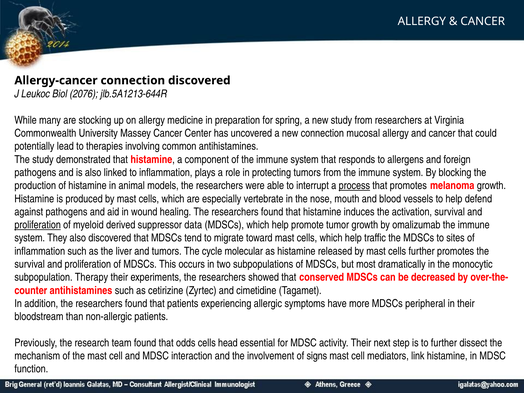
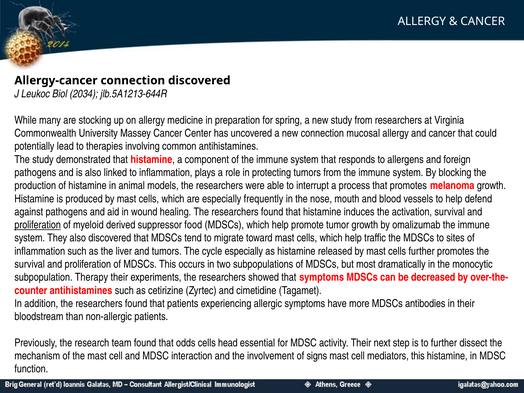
2076: 2076 -> 2034
process underline: present -> none
vertebrate: vertebrate -> frequently
data: data -> food
cycle molecular: molecular -> especially
that conserved: conserved -> symptoms
peripheral: peripheral -> antibodies
mediators link: link -> this
